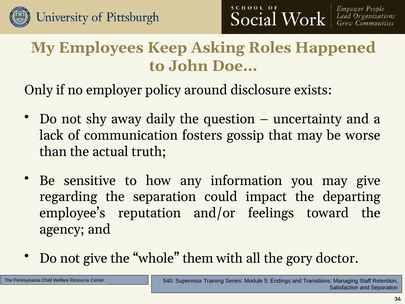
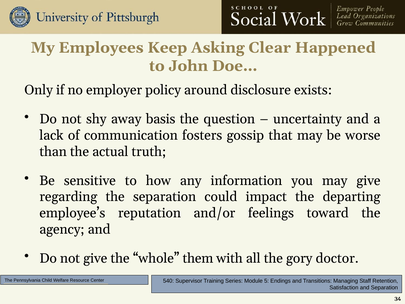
Roles: Roles -> Clear
daily: daily -> basis
